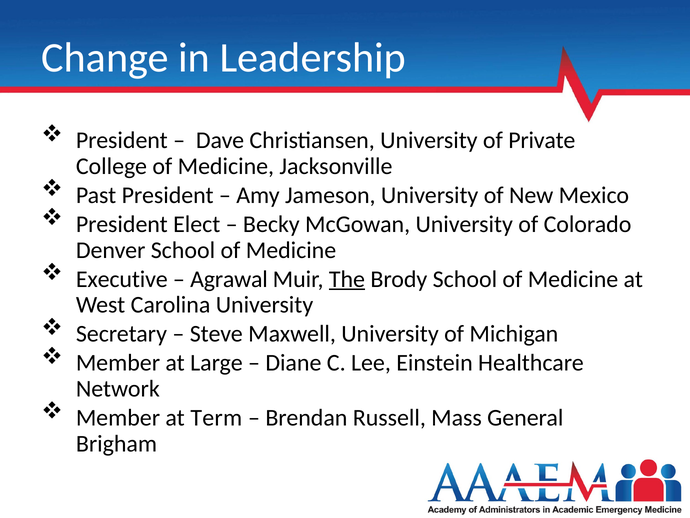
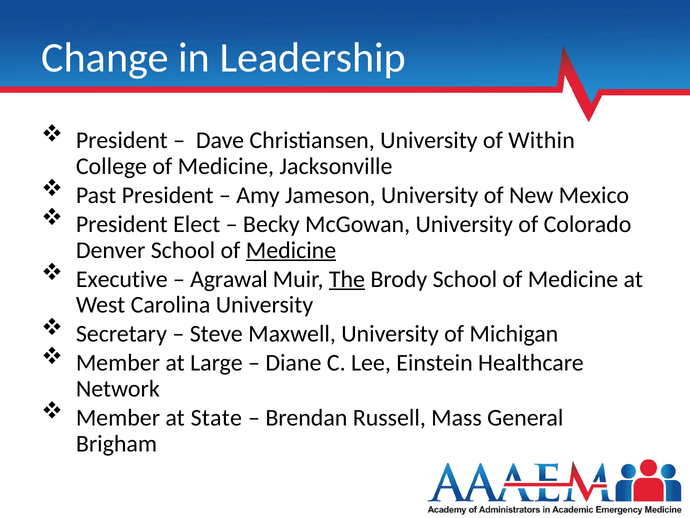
Private: Private -> Within
Medicine at (291, 250) underline: none -> present
Term: Term -> State
